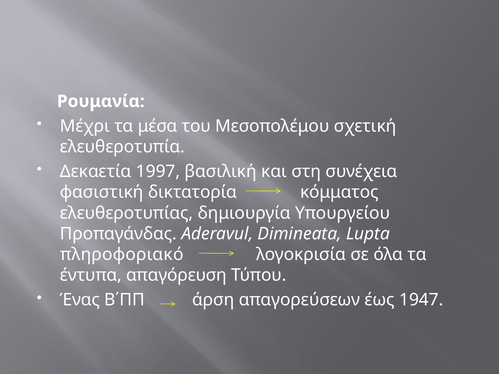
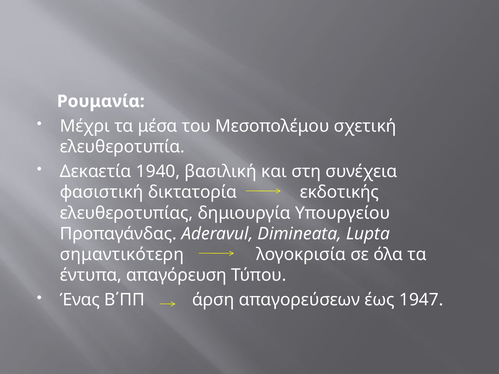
1997: 1997 -> 1940
κόμματος: κόμματος -> εκδοτικής
πληροφοριακό: πληροφοριακό -> σημαντικότερη
